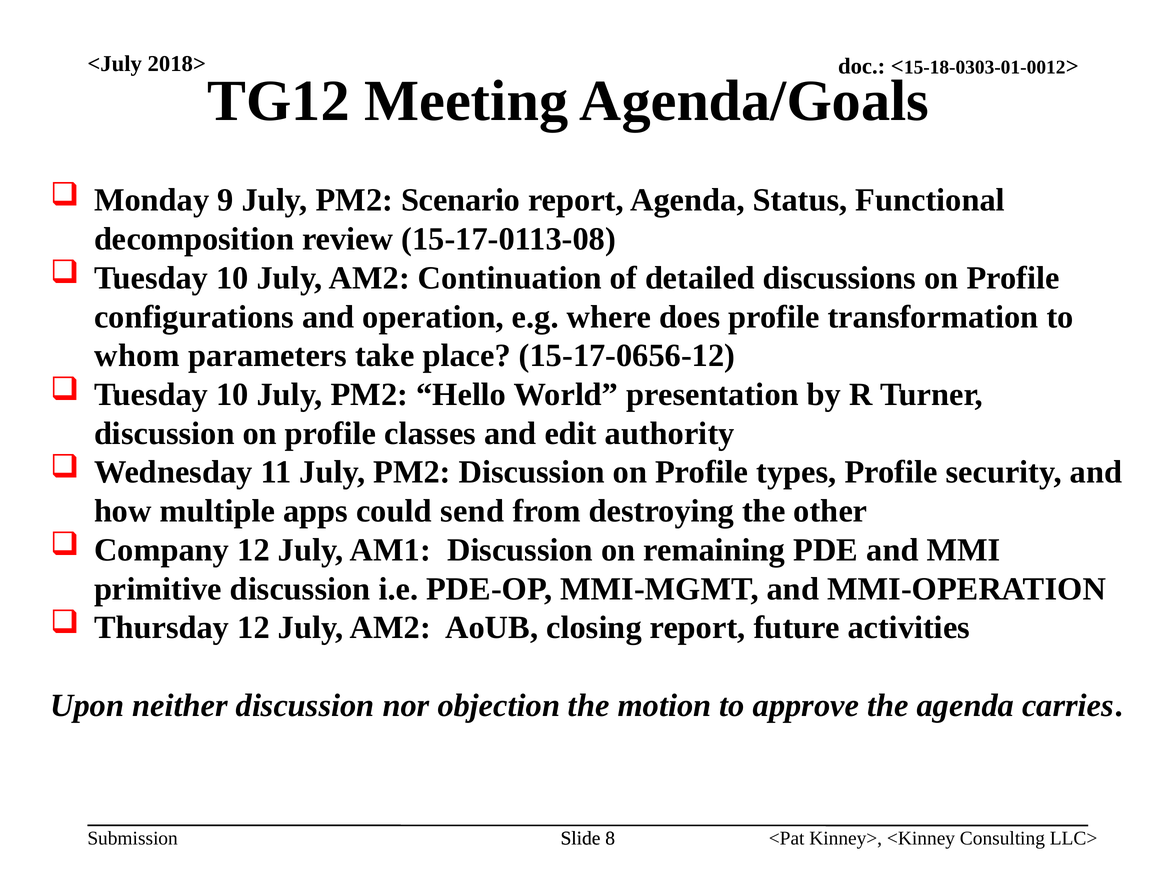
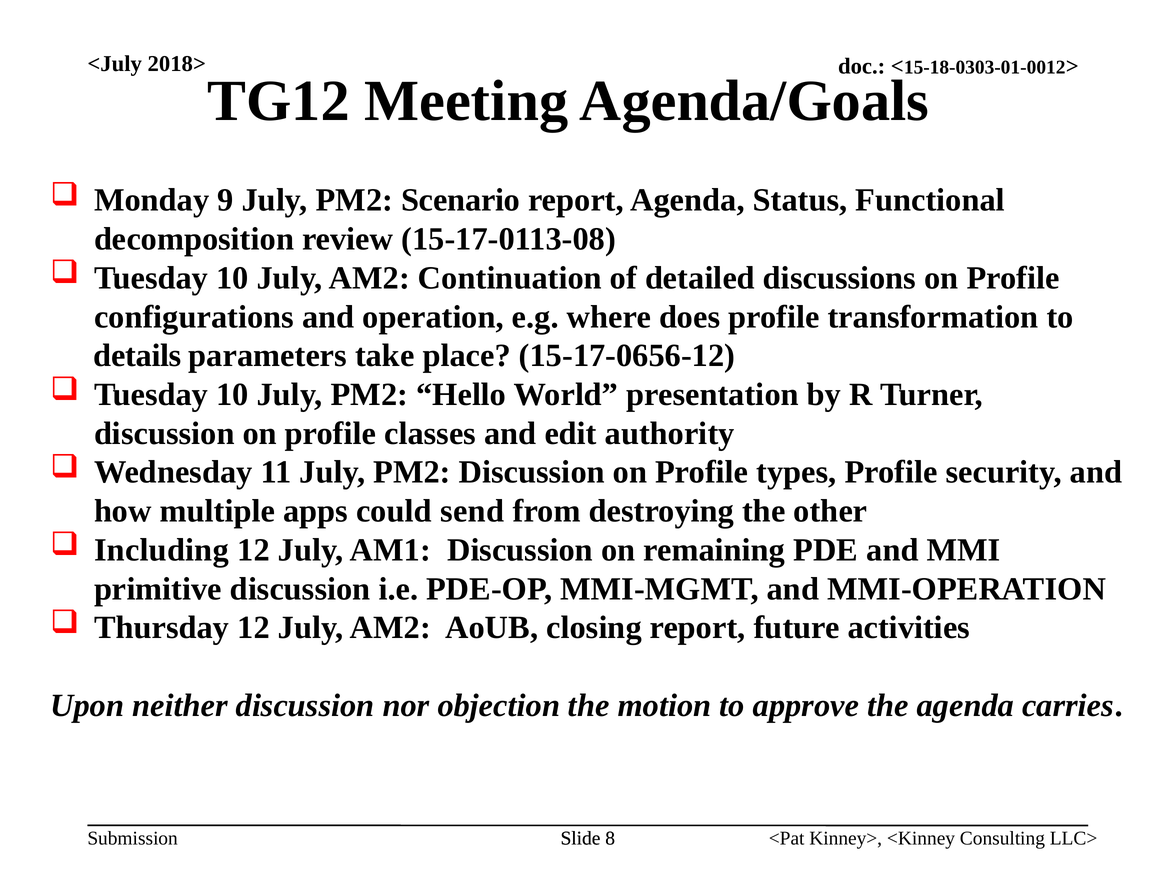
whom: whom -> details
Company: Company -> Including
